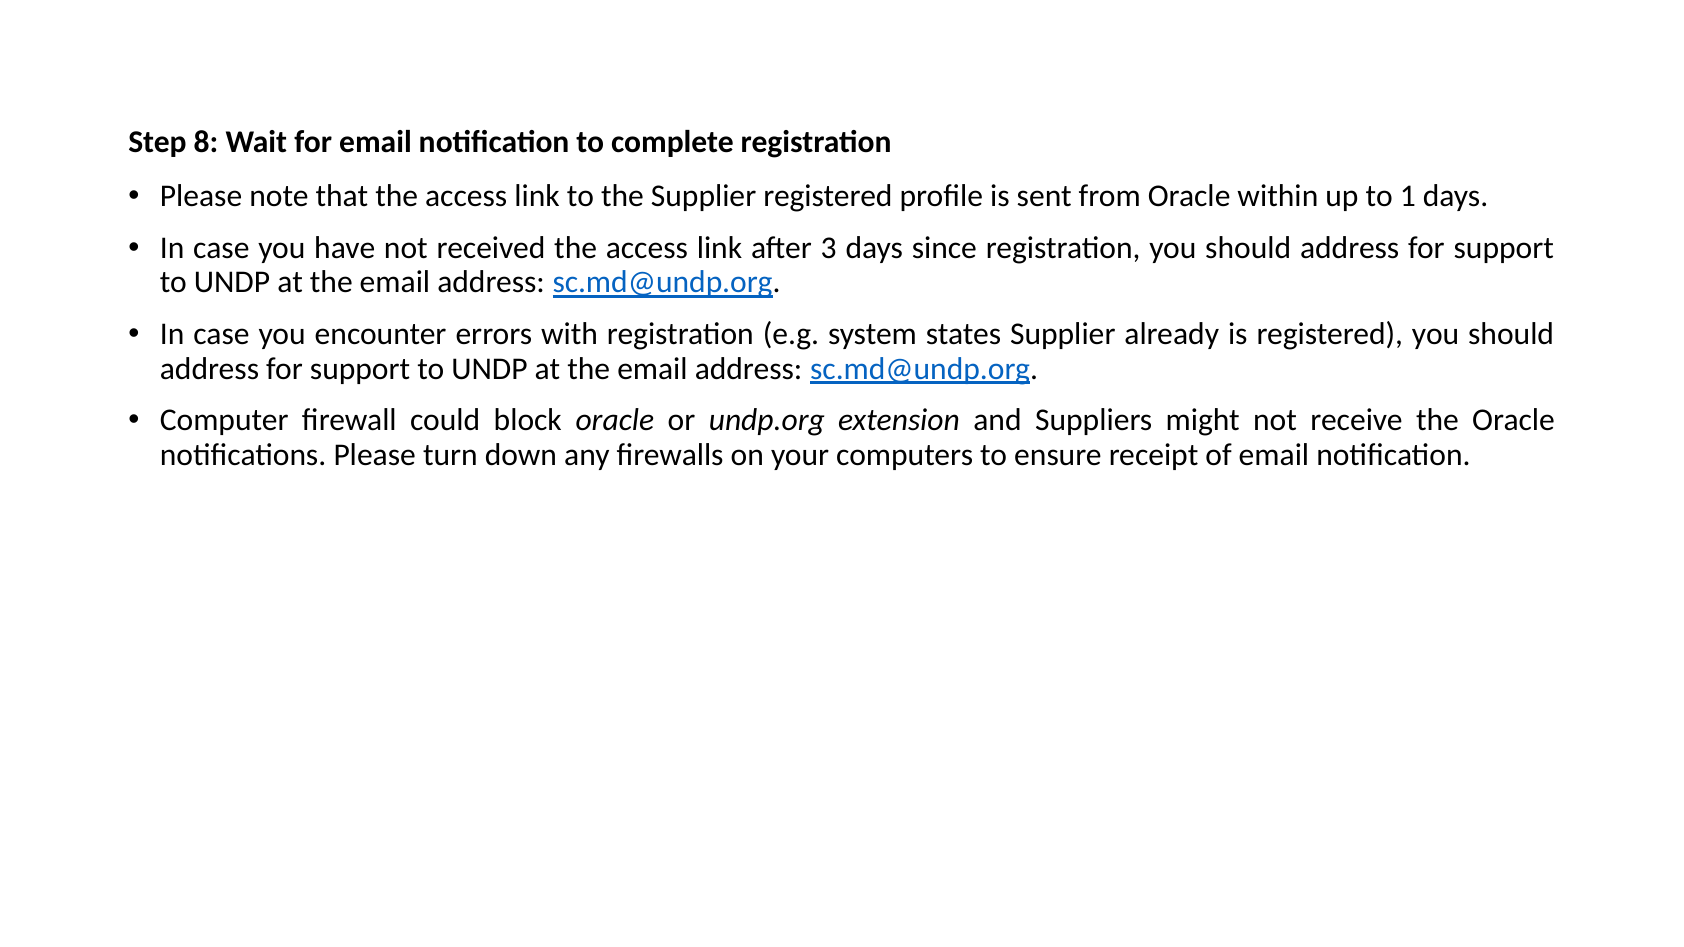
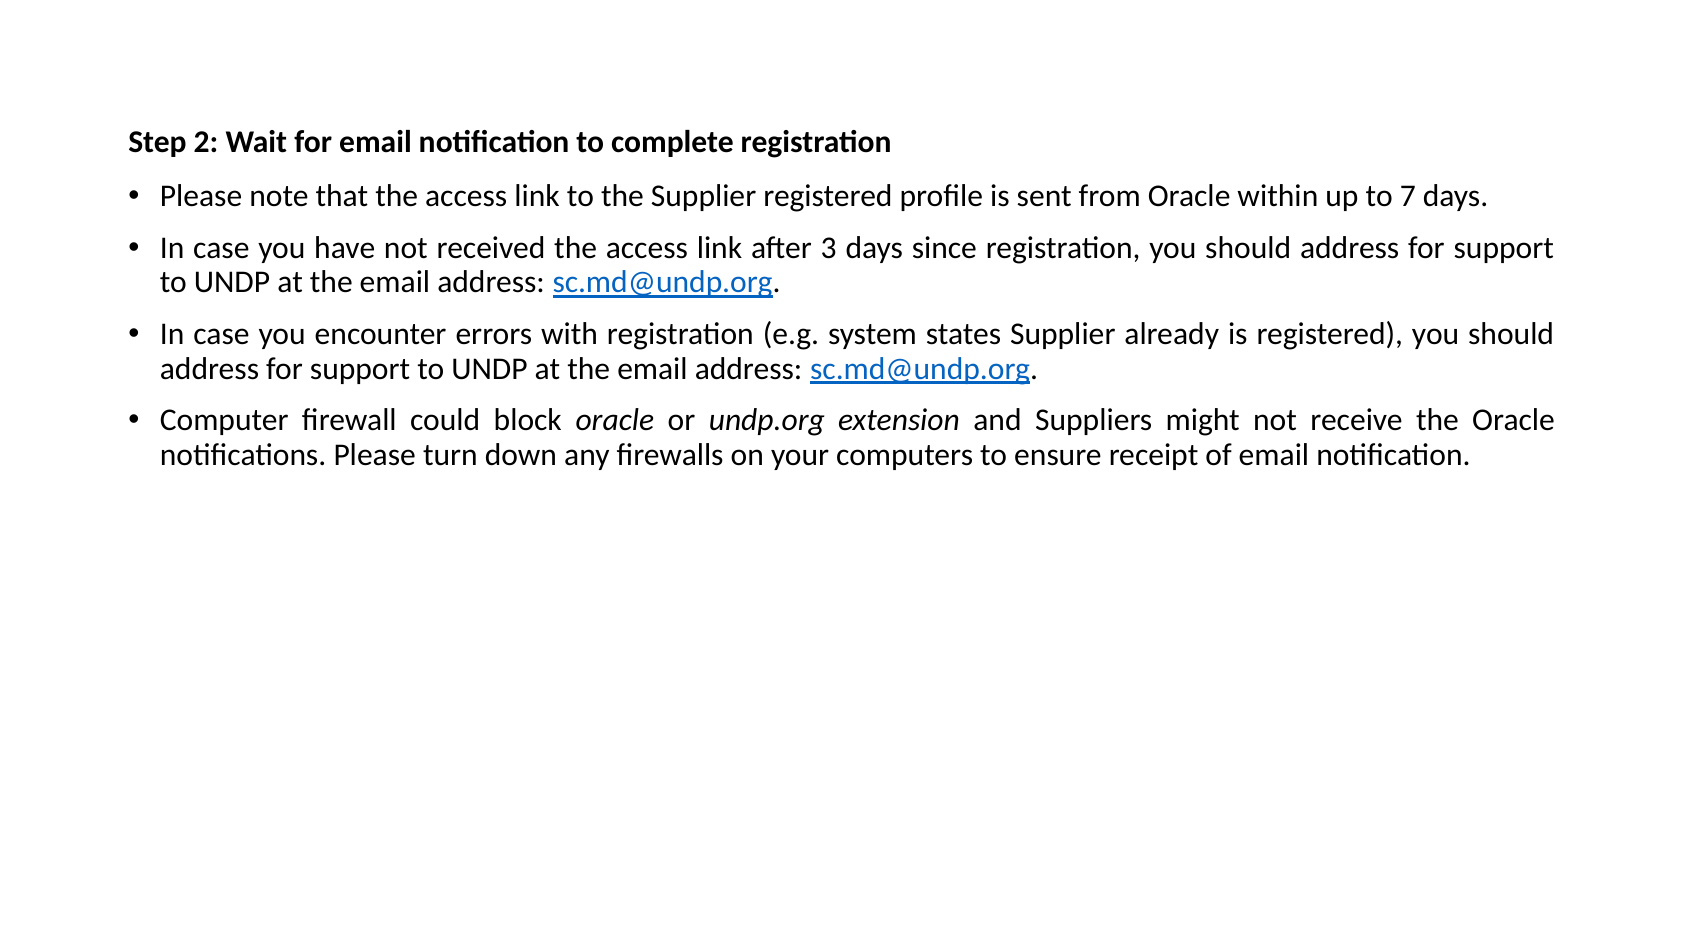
8: 8 -> 2
1: 1 -> 7
